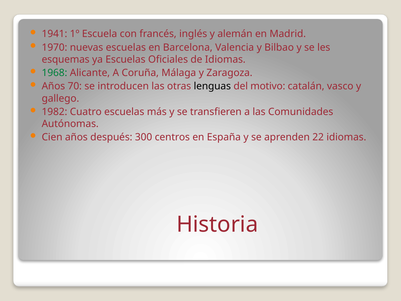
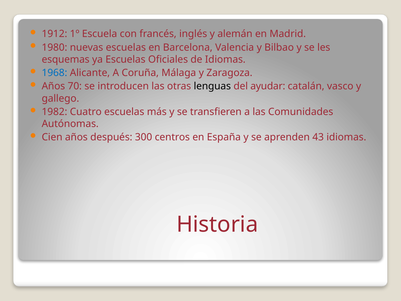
1941: 1941 -> 1912
1970: 1970 -> 1980
1968 colour: green -> blue
motivo: motivo -> ayudar
22: 22 -> 43
